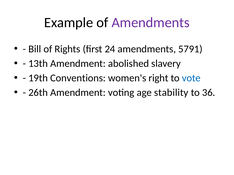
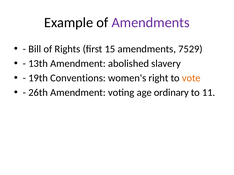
24: 24 -> 15
5791: 5791 -> 7529
vote colour: blue -> orange
stability: stability -> ordinary
36: 36 -> 11
